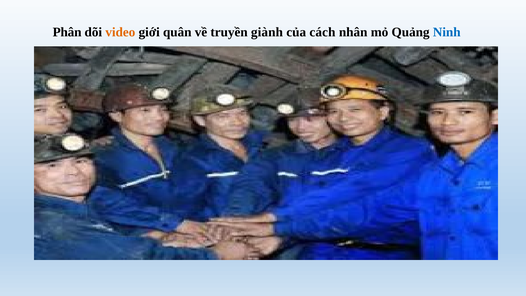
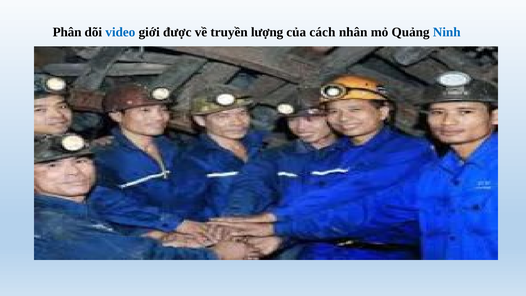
video colour: orange -> blue
quân: quân -> được
giành: giành -> lượng
